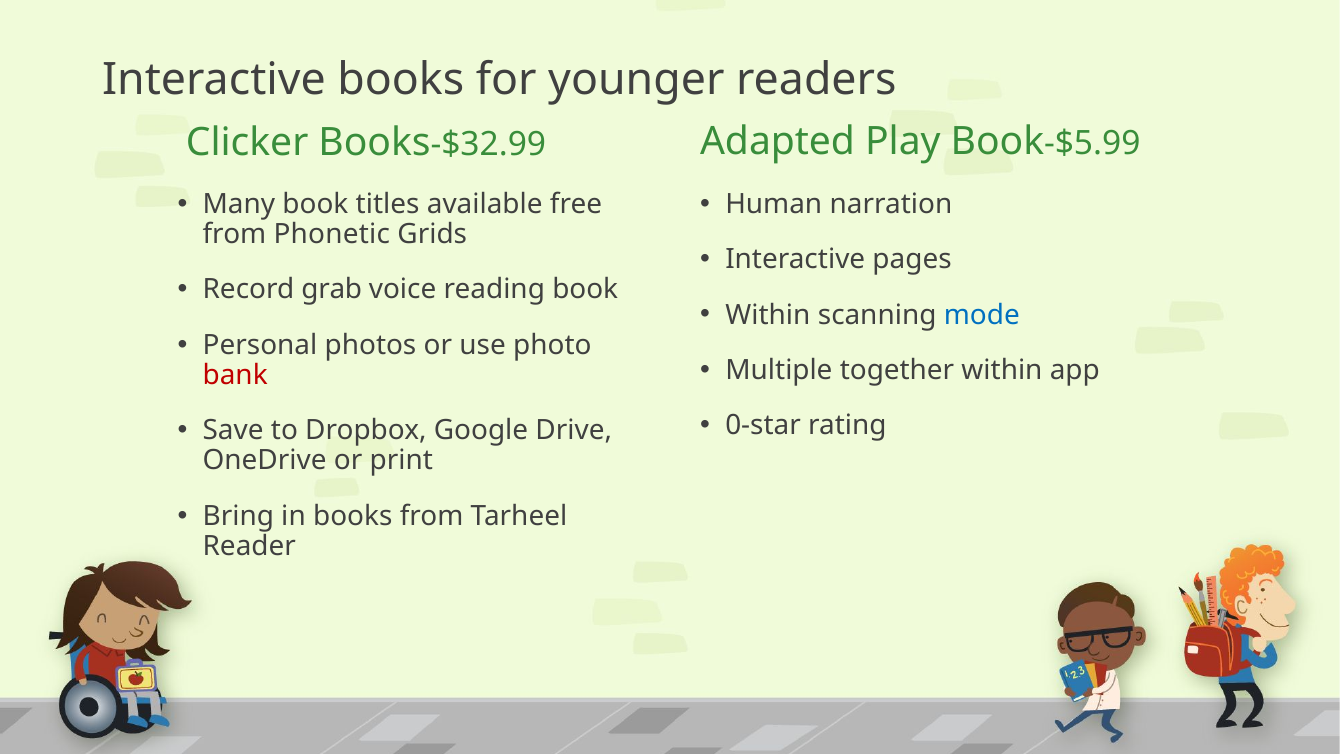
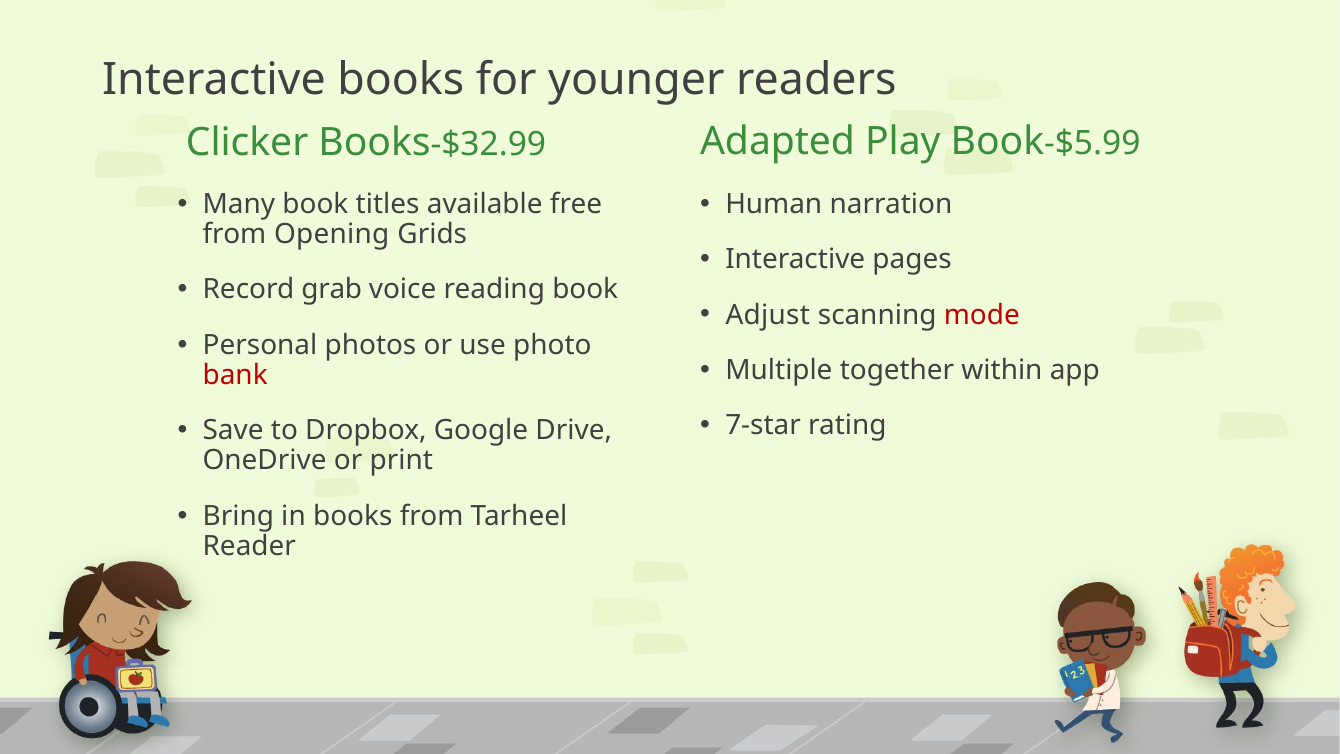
Phonetic: Phonetic -> Opening
Within at (768, 315): Within -> Adjust
mode colour: blue -> red
0-star: 0-star -> 7-star
